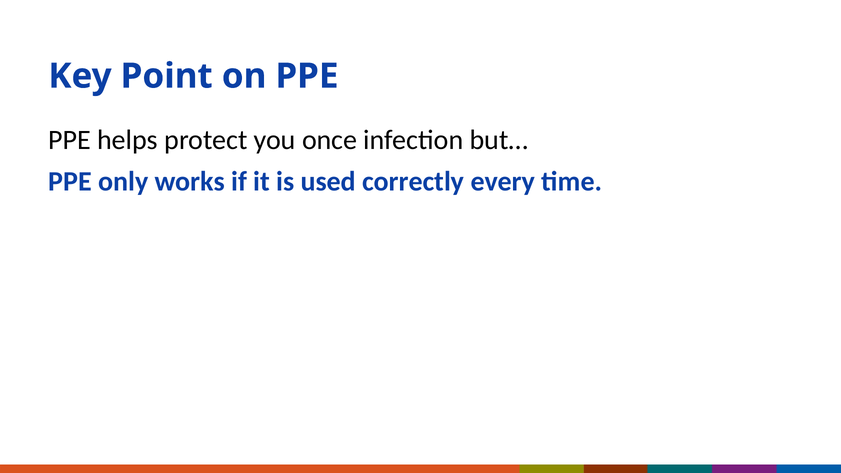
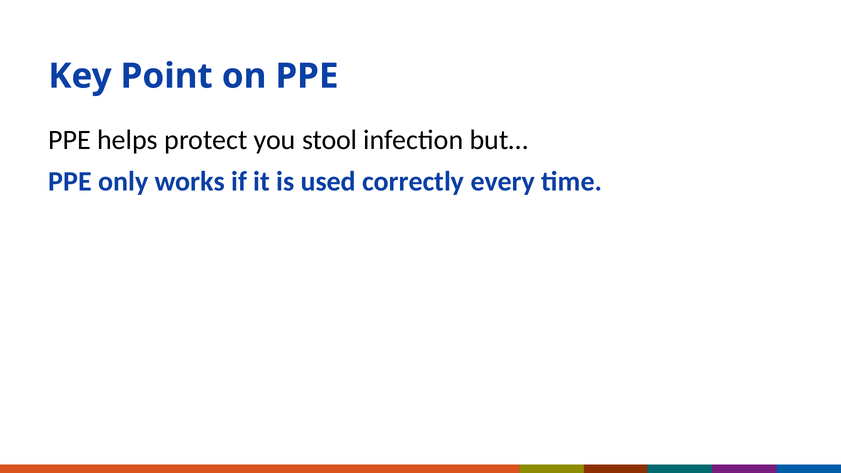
once: once -> stool
